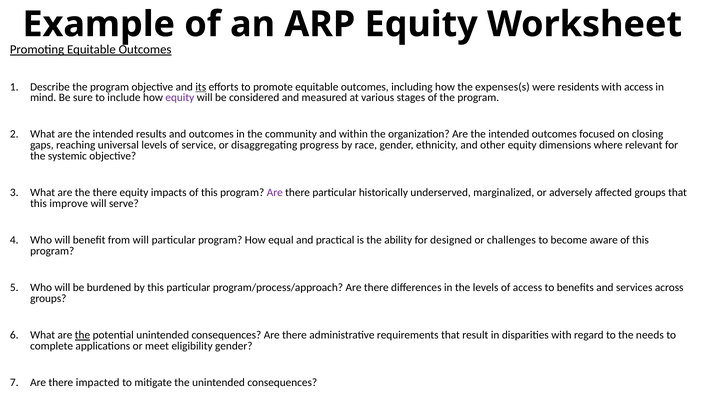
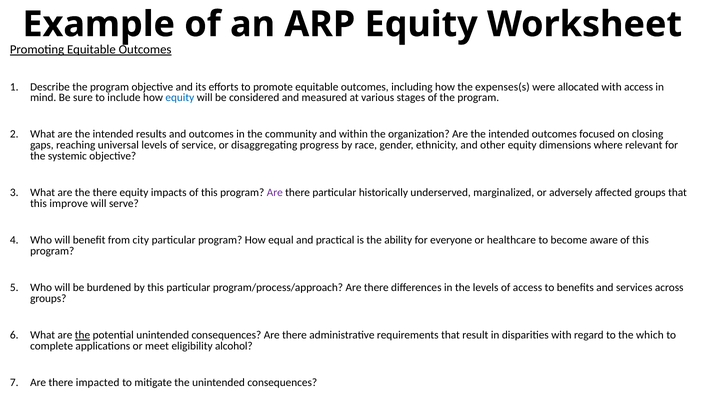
its underline: present -> none
residents: residents -> allocated
equity at (180, 98) colour: purple -> blue
from will: will -> city
designed: designed -> everyone
challenges: challenges -> healthcare
needs: needs -> which
eligibility gender: gender -> alcohol
